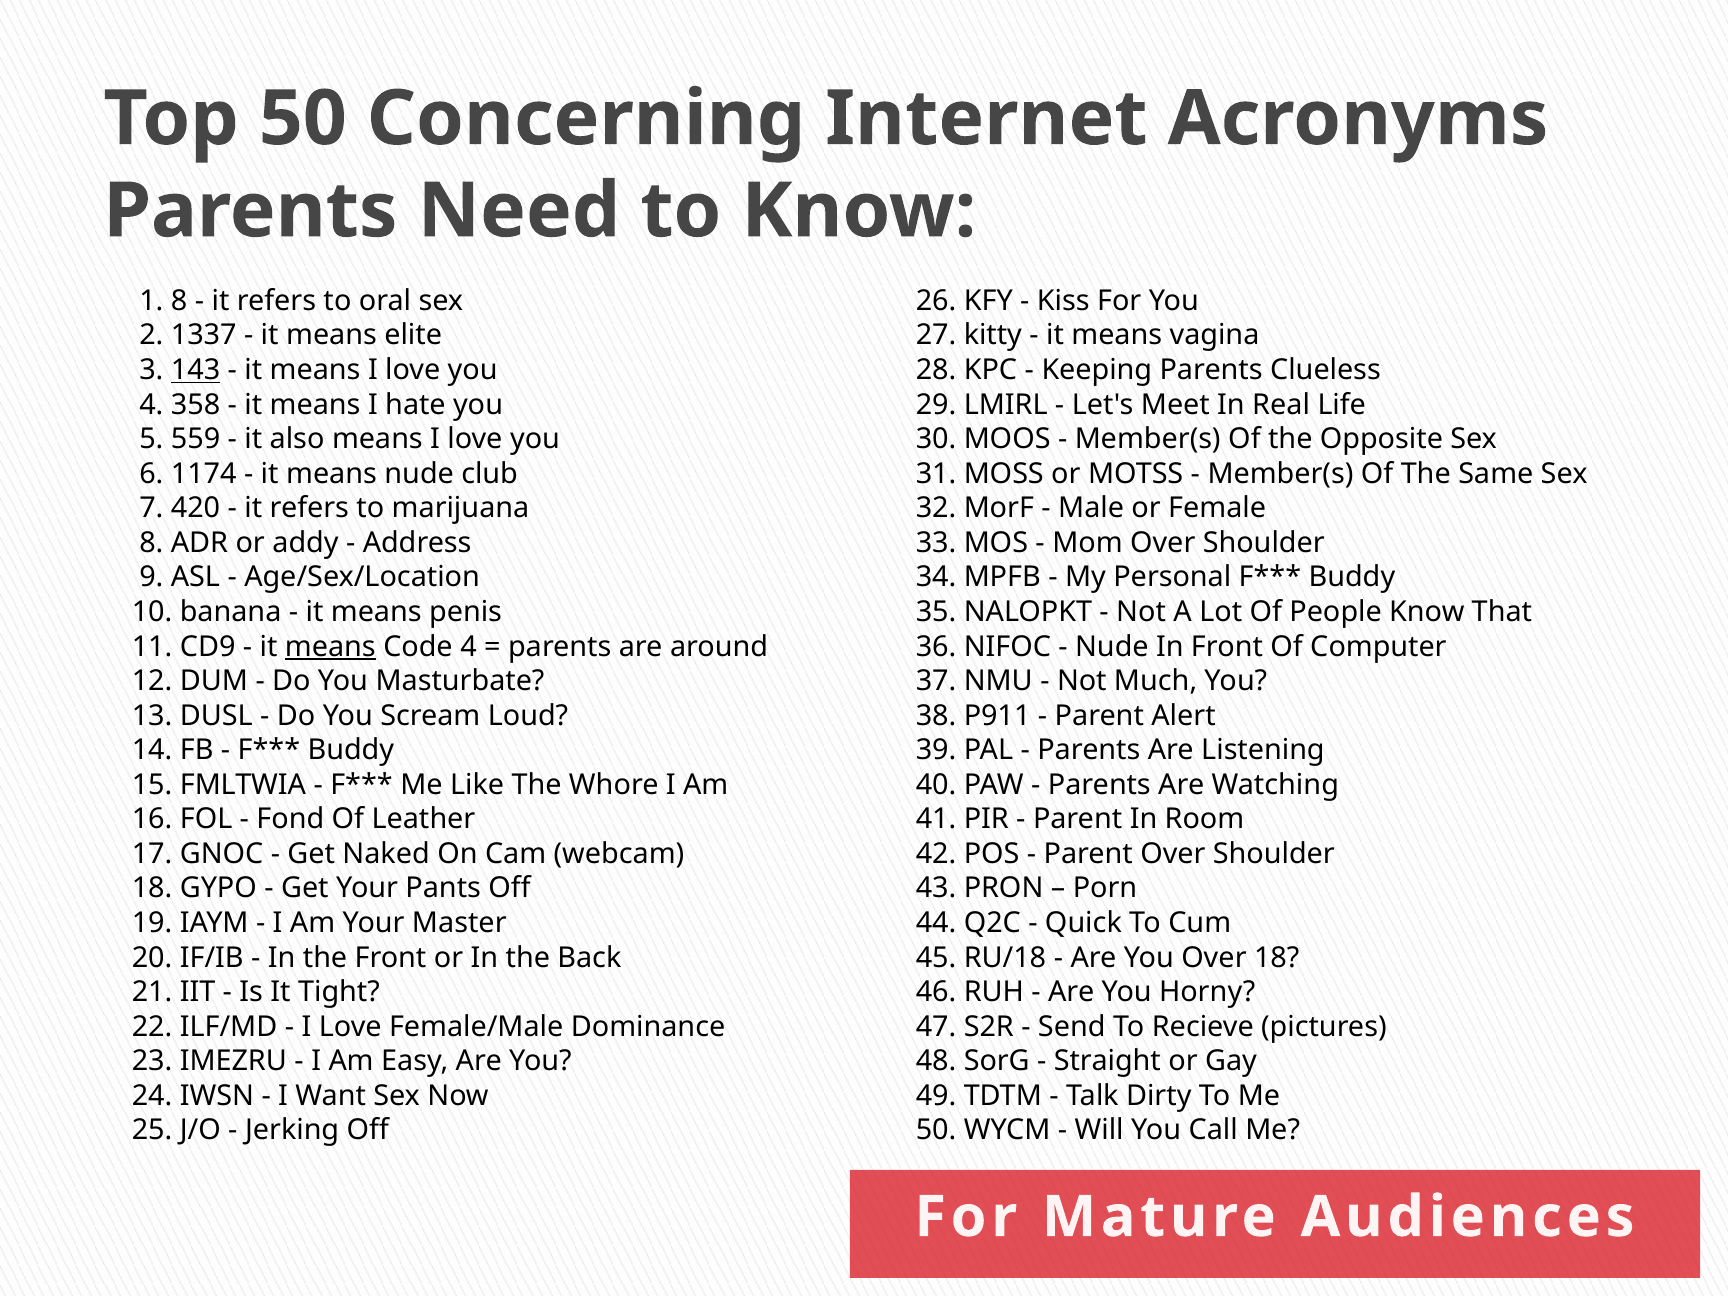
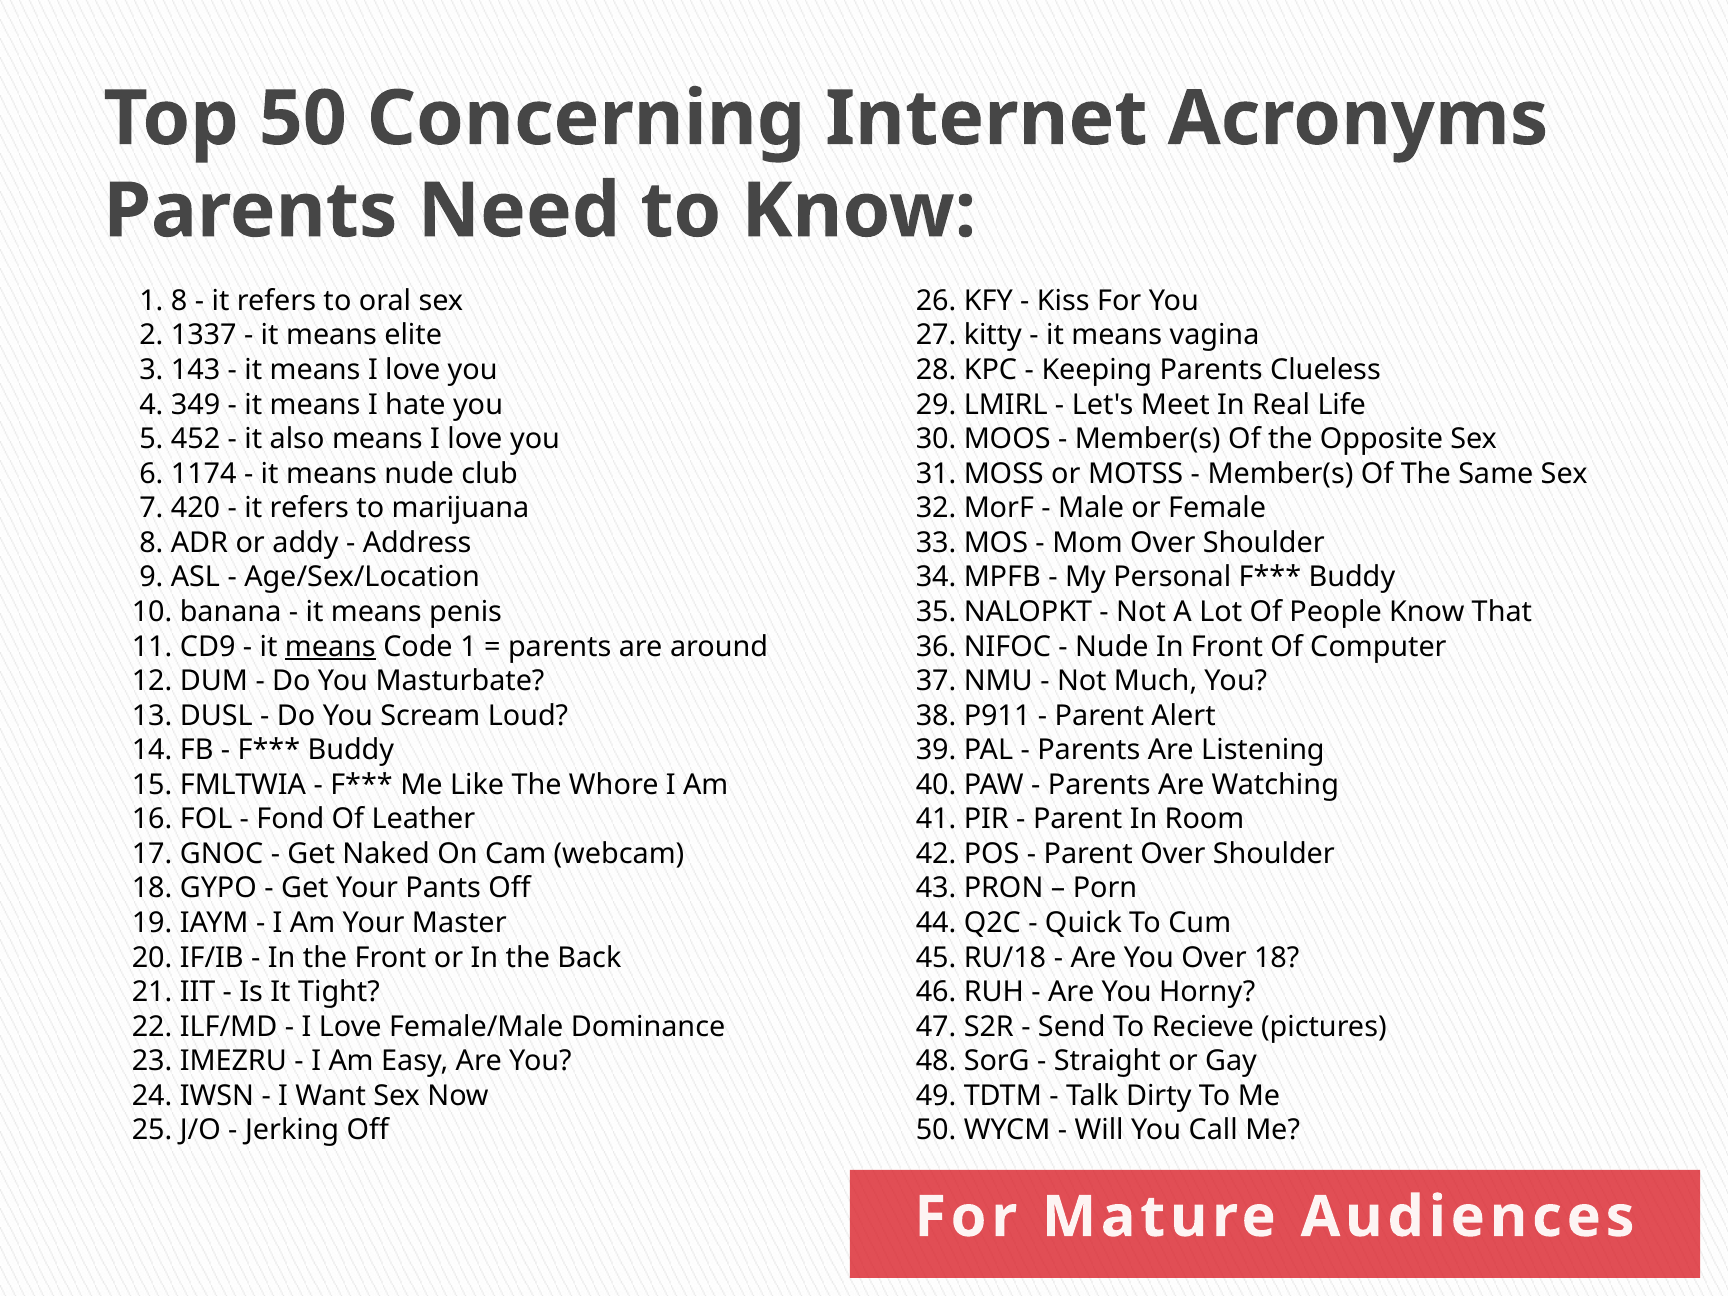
143 underline: present -> none
358: 358 -> 349
559: 559 -> 452
Code 4: 4 -> 1
